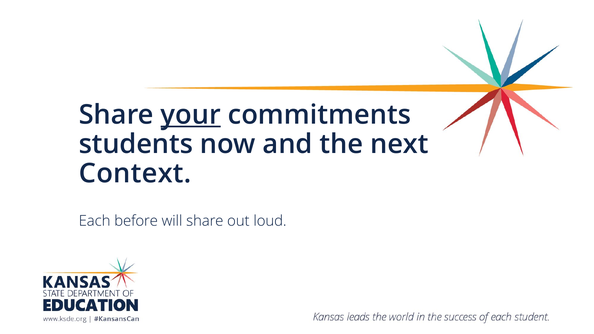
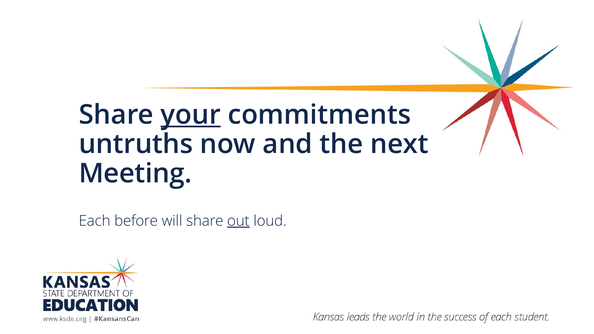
students: students -> untruths
Context: Context -> Meeting
out underline: none -> present
